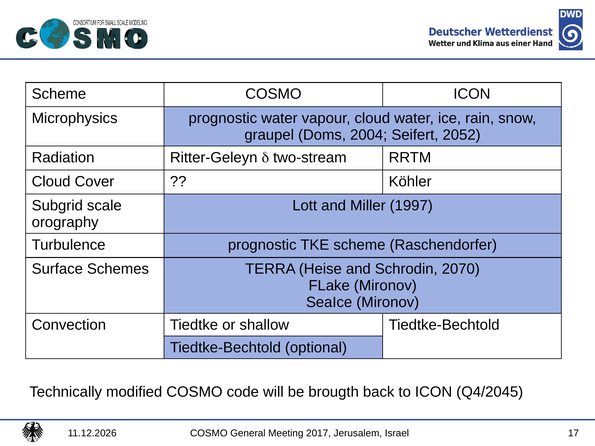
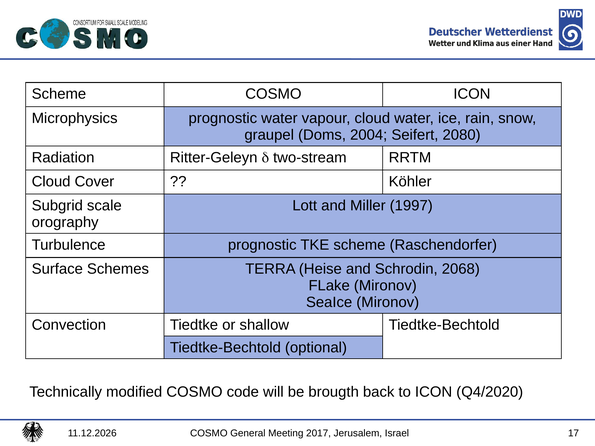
2052: 2052 -> 2080
2070: 2070 -> 2068
Q4/2045: Q4/2045 -> Q4/2020
